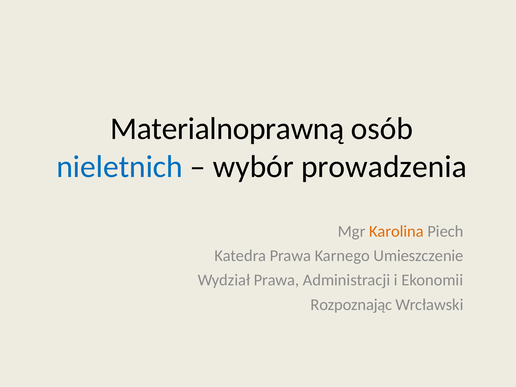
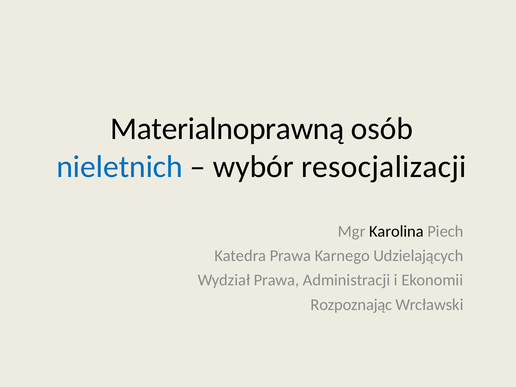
prowadzenia: prowadzenia -> resocjalizacji
Karolina colour: orange -> black
Umieszczenie: Umieszczenie -> Udzielających
